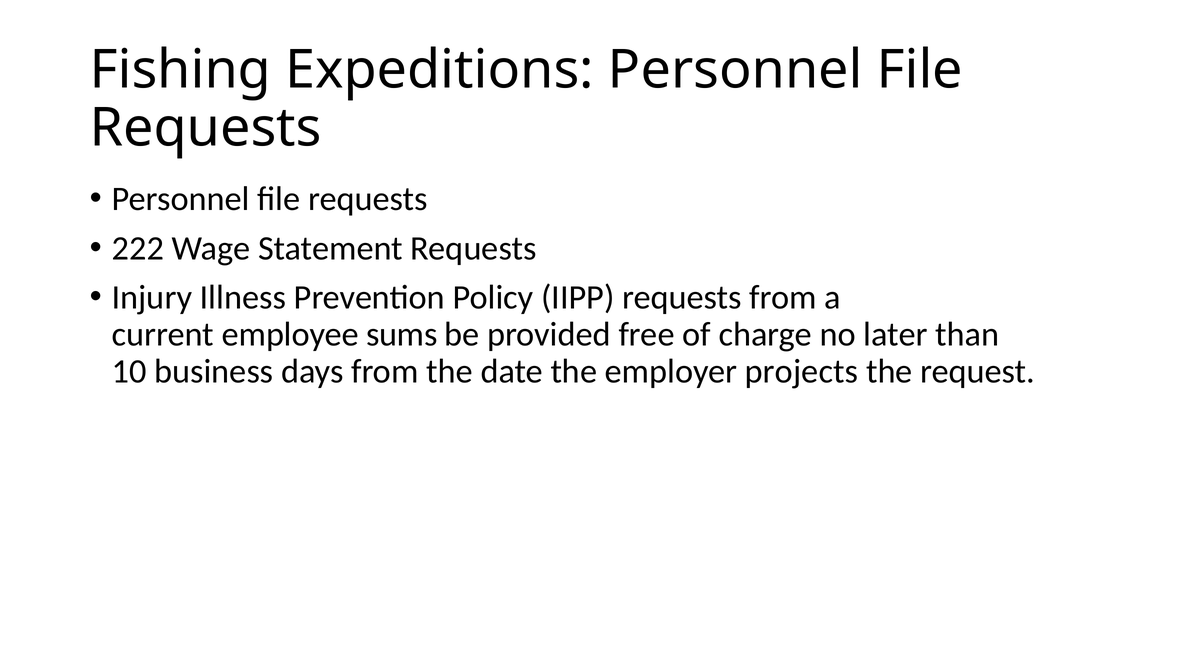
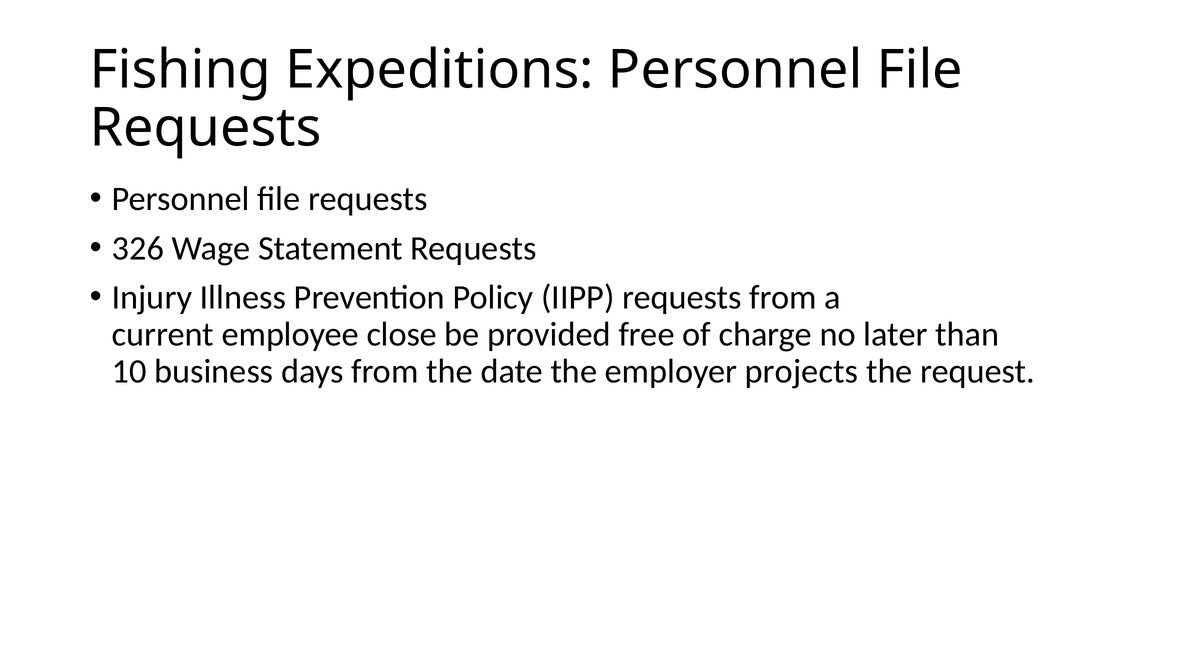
222: 222 -> 326
sums: sums -> close
